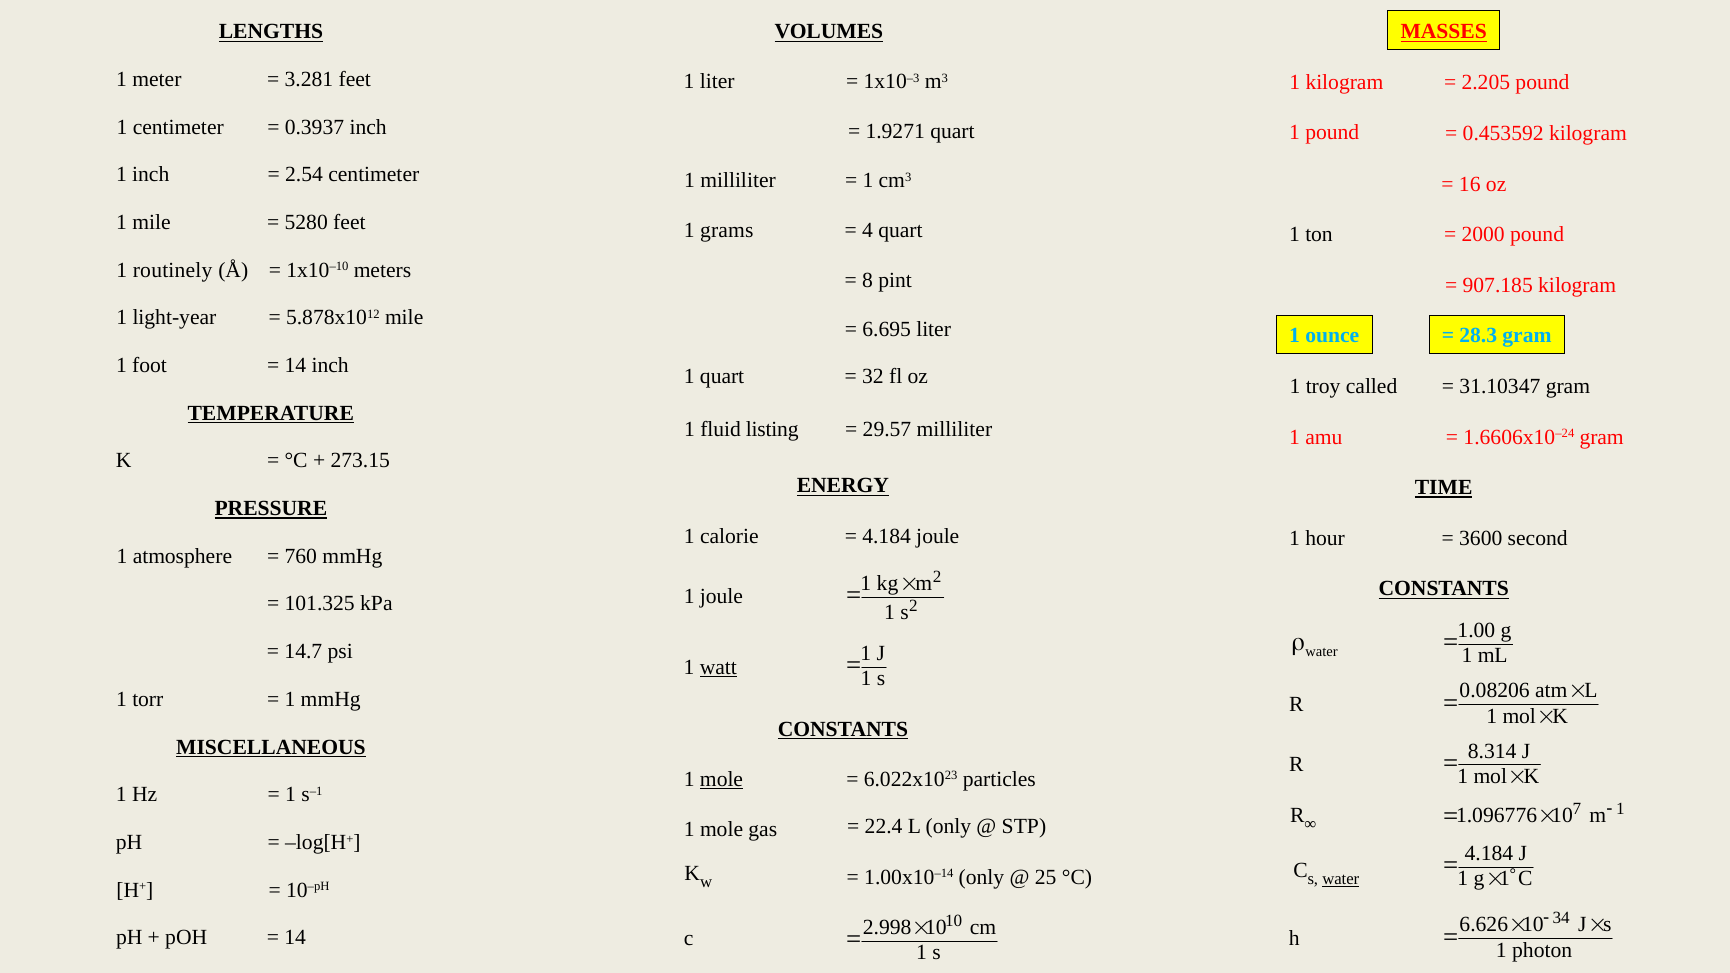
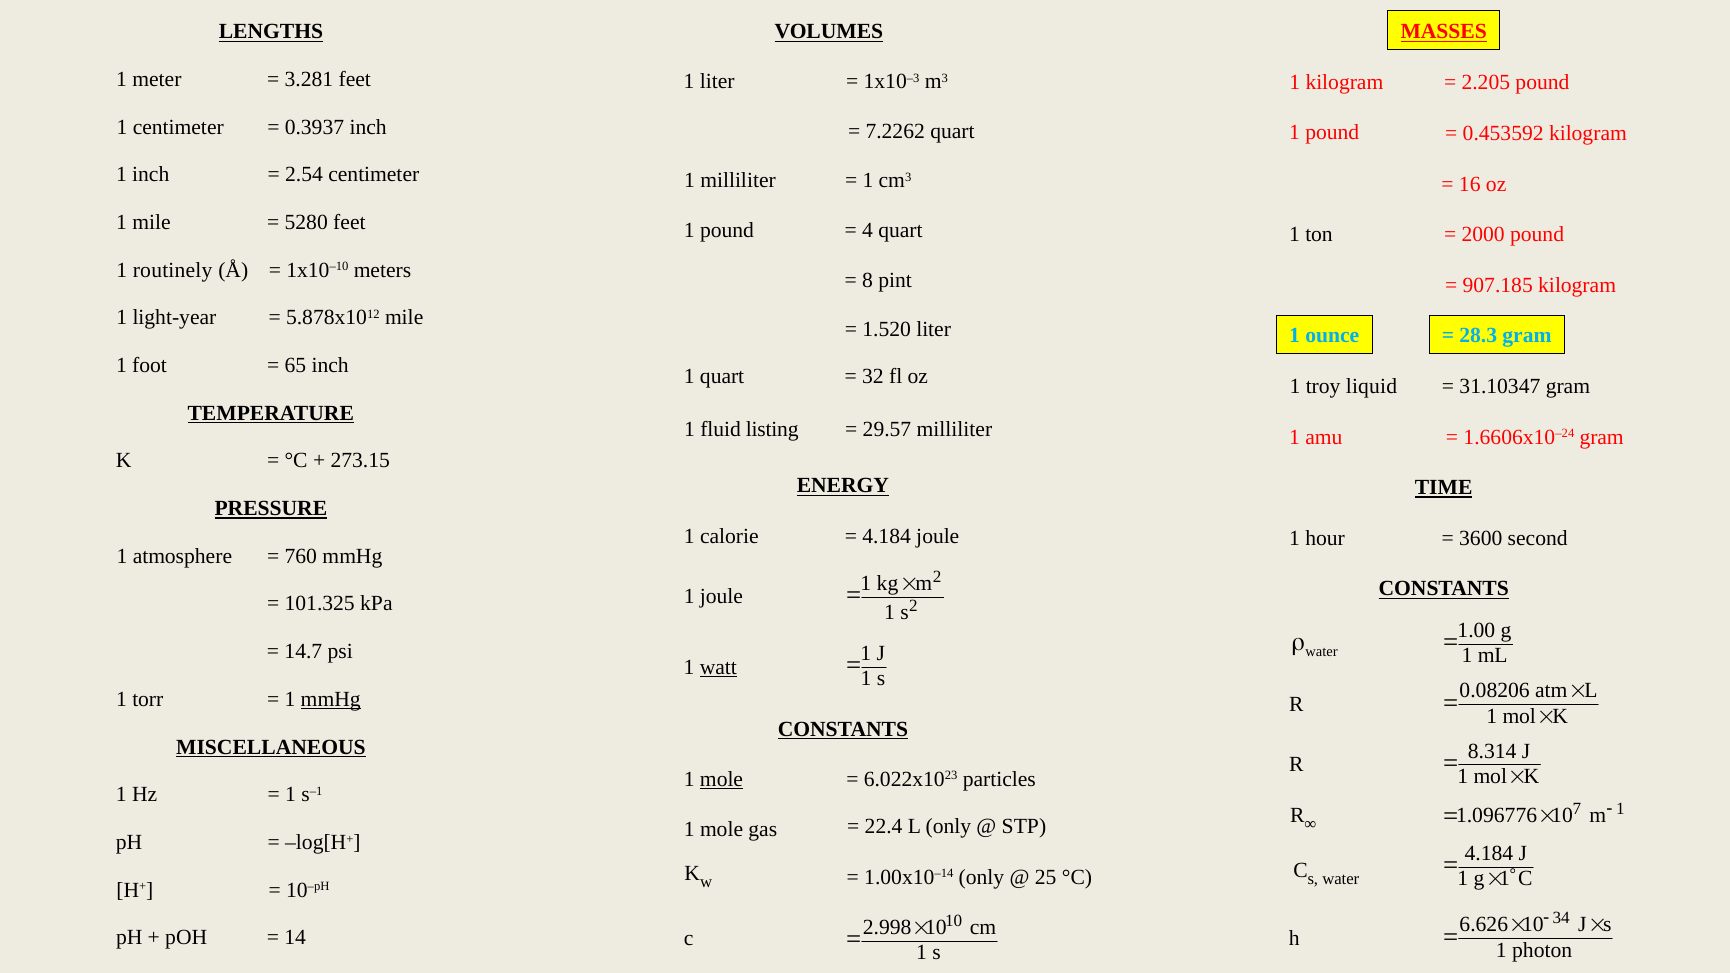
1.9271: 1.9271 -> 7.2262
grams at (727, 230): grams -> pound
6.695: 6.695 -> 1.520
14 at (295, 365): 14 -> 65
called: called -> liquid
mmHg at (331, 699) underline: none -> present
water at (1341, 879) underline: present -> none
